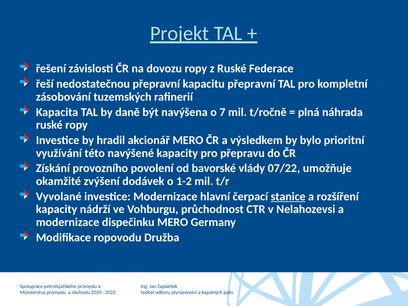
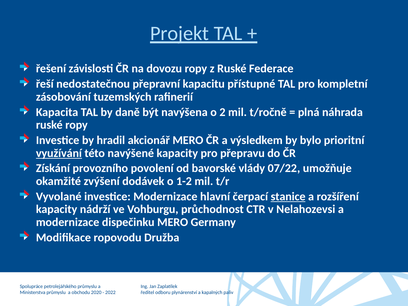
kapacitu přepravní: přepravní -> přístupné
7: 7 -> 2
využívání underline: none -> present
